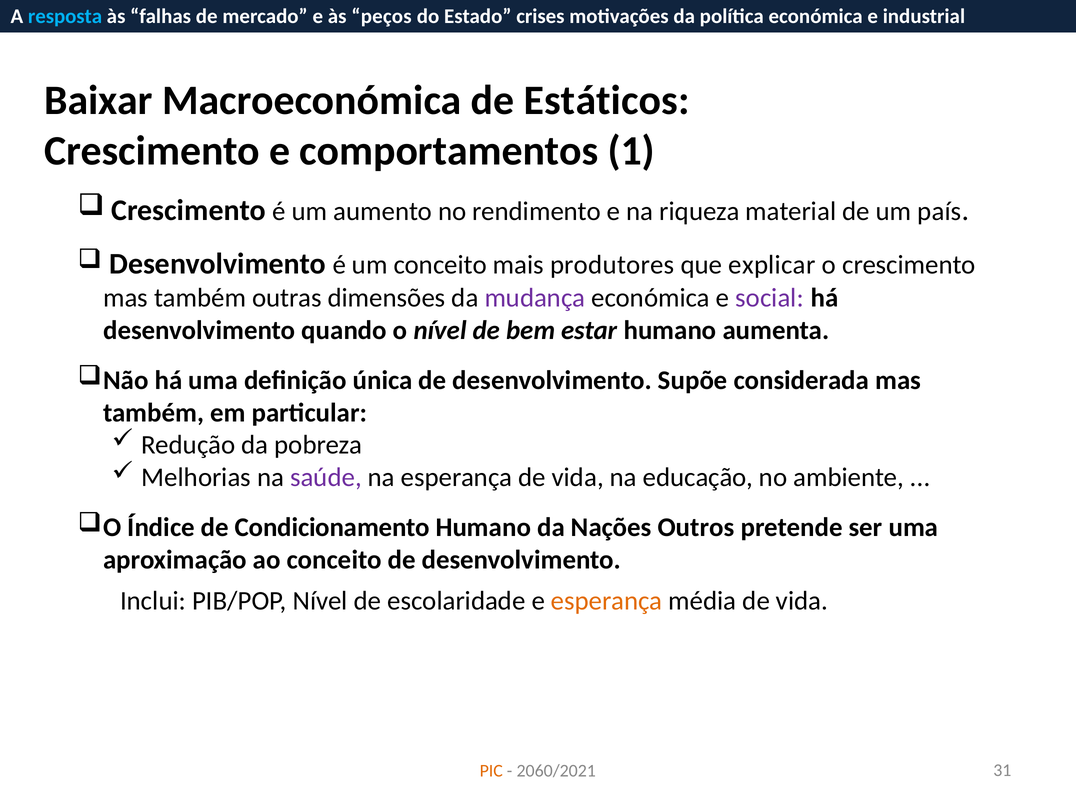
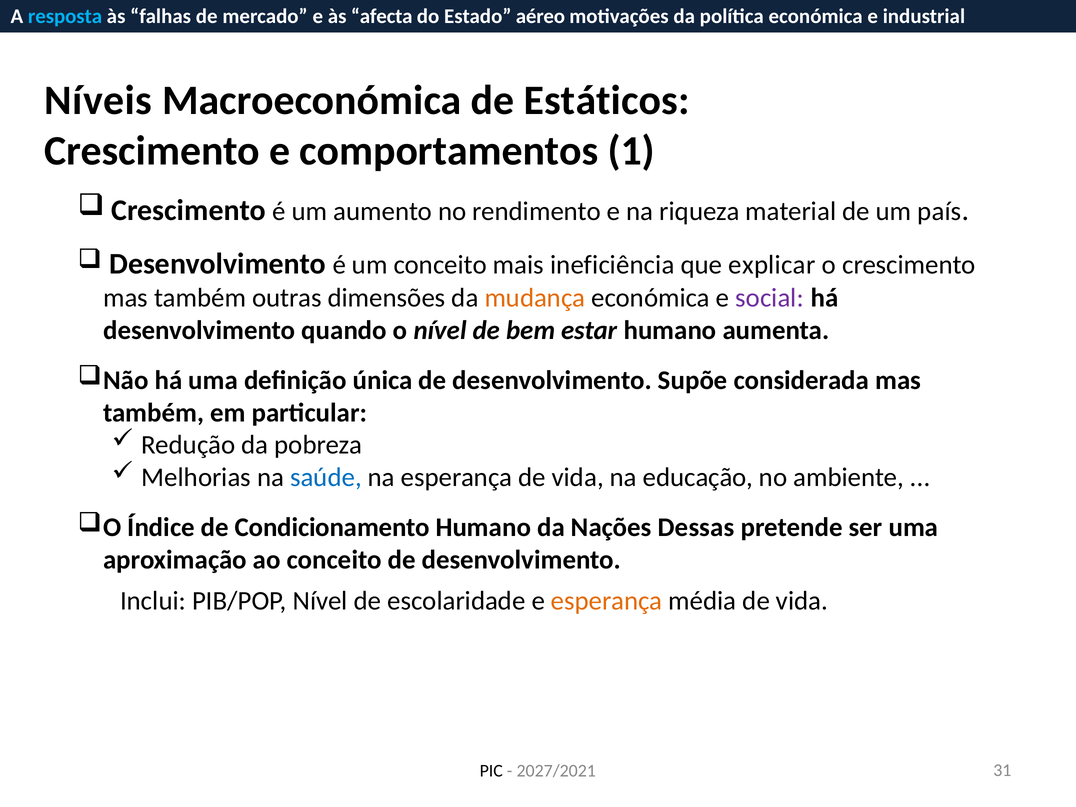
peços: peços -> afecta
crises: crises -> aéreo
Baixar: Baixar -> Níveis
produtores: produtores -> ineficiência
mudança colour: purple -> orange
saúde colour: purple -> blue
Outros: Outros -> Dessas
PIC colour: orange -> black
2060/2021: 2060/2021 -> 2027/2021
